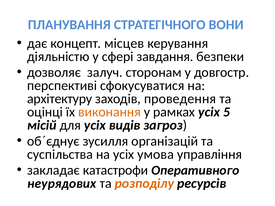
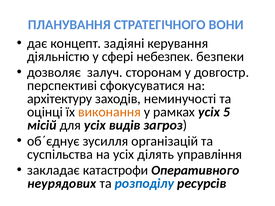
місцев: місцев -> задіяні
завдання: завдання -> небезпек
проведення: проведення -> неминучості
умова: умова -> ділять
розподілу colour: orange -> blue
